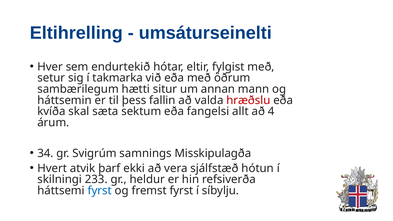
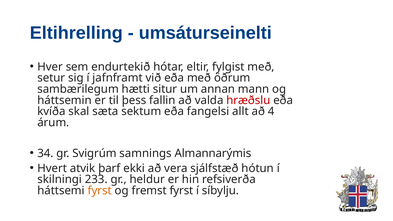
takmarka: takmarka -> jafnframt
Misskipulagða: Misskipulagða -> Almannarýmis
fyrst at (100, 191) colour: blue -> orange
